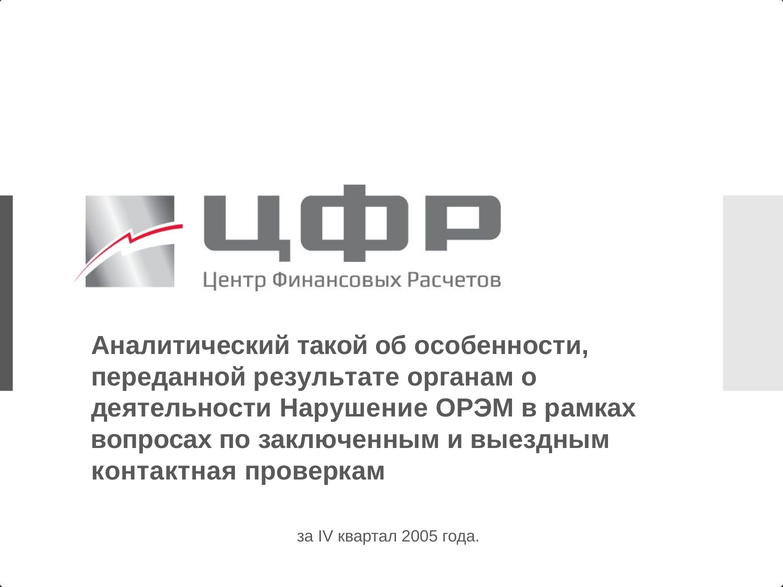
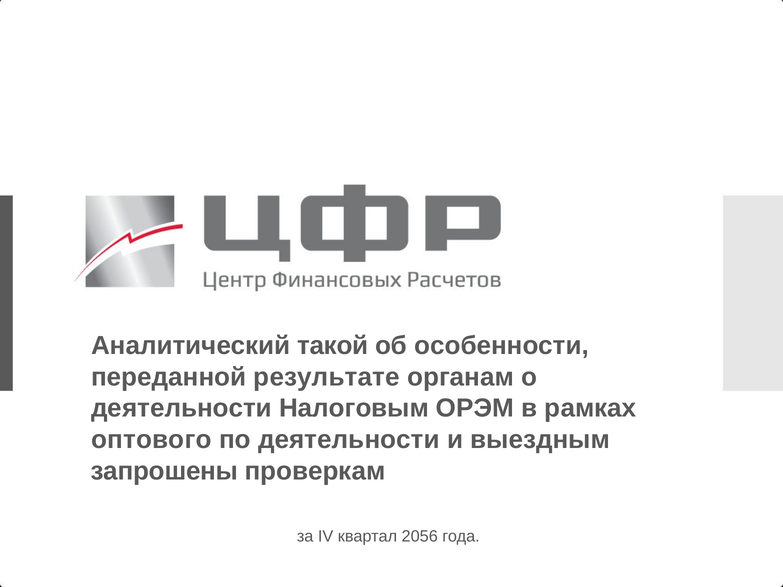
Нарушение: Нарушение -> Налоговым
вопросах: вопросах -> оптового
по заключенным: заключенным -> деятельности
контактная: контактная -> запрошены
2005: 2005 -> 2056
